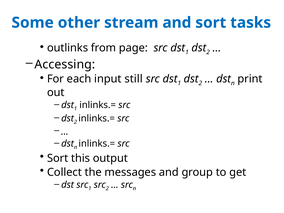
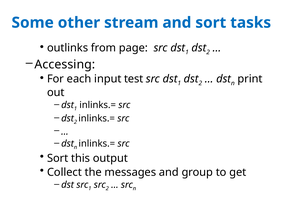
still: still -> test
